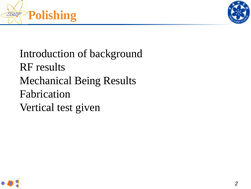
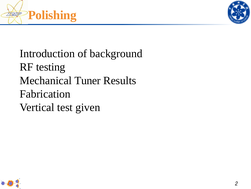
RF results: results -> testing
Being: Being -> Tuner
